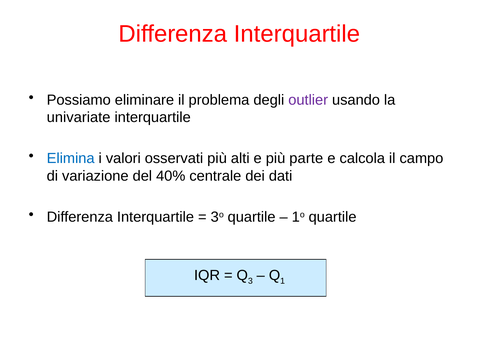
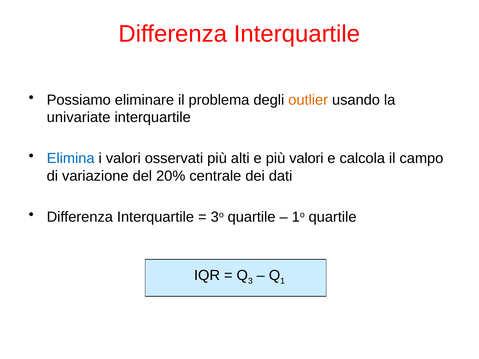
outlier colour: purple -> orange
più parte: parte -> valori
40%: 40% -> 20%
